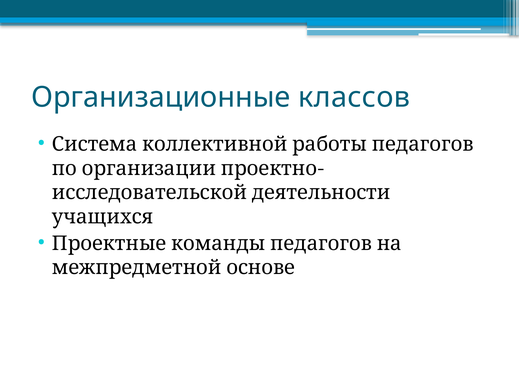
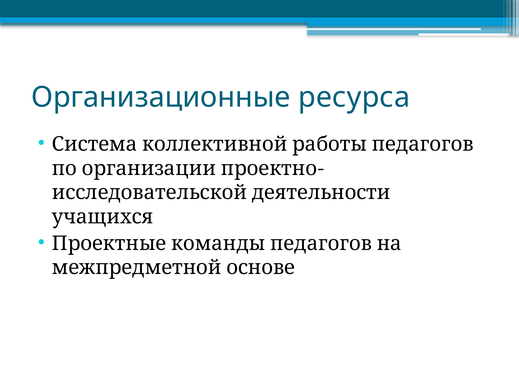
классов: классов -> ресурса
